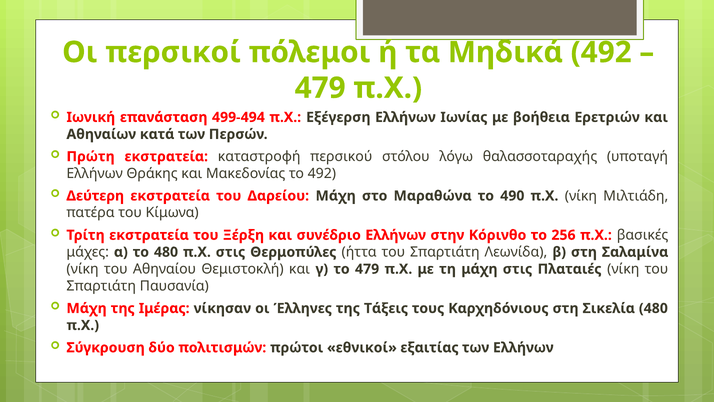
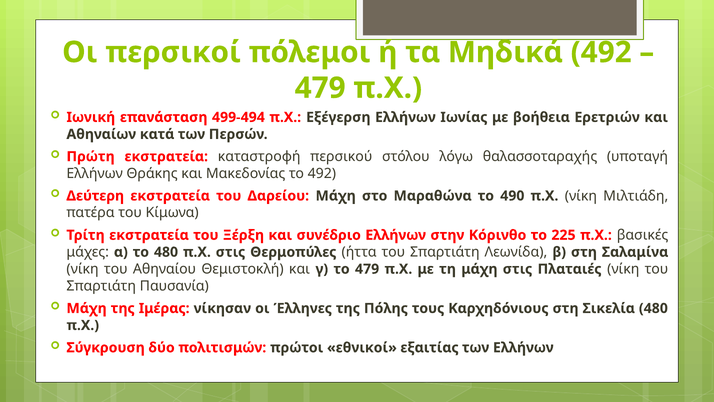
256: 256 -> 225
Τάξεις: Τάξεις -> Πόλης
